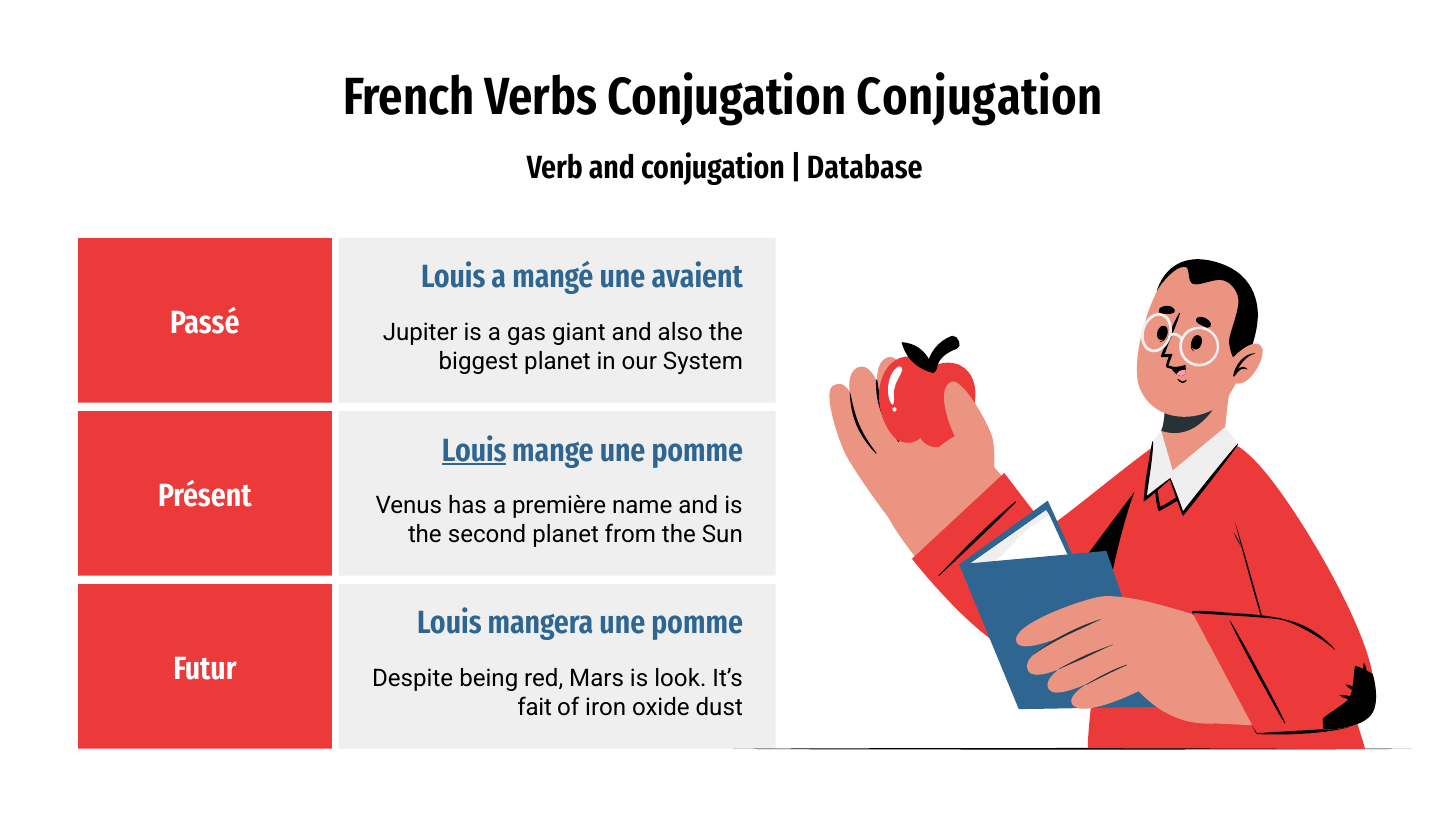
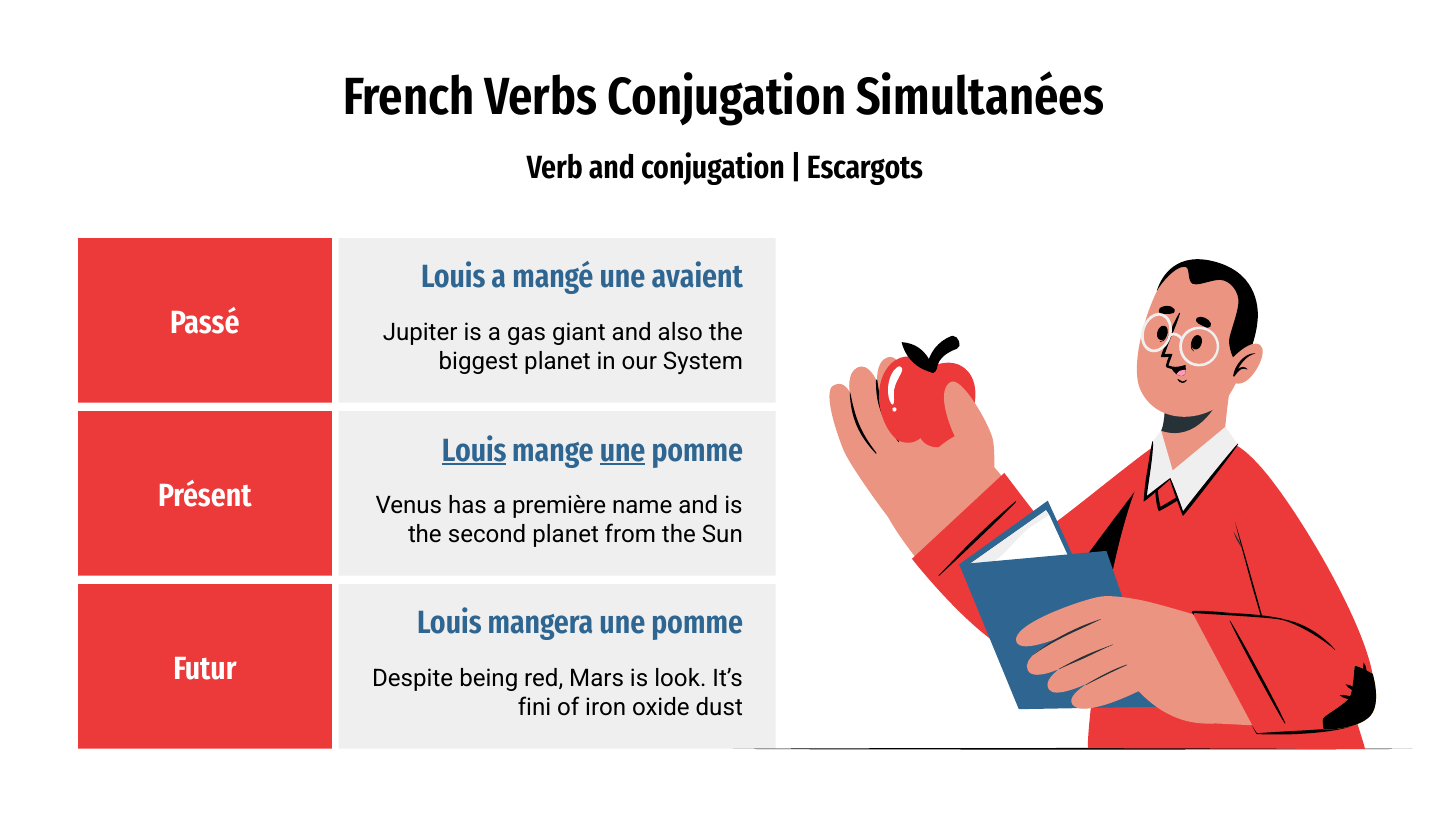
Conjugation Conjugation: Conjugation -> Simultanées
Database: Database -> Escargots
une at (623, 450) underline: none -> present
fait: fait -> fini
